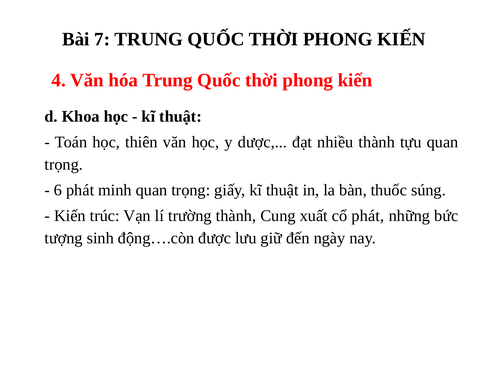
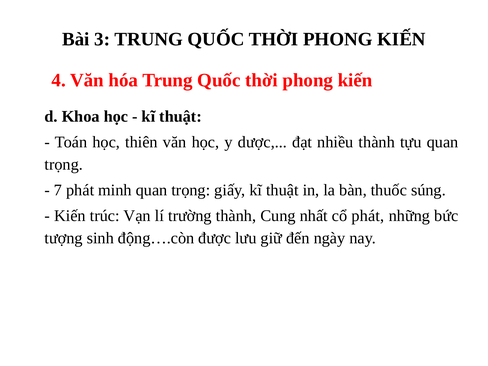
7: 7 -> 3
6: 6 -> 7
xuất: xuất -> nhất
